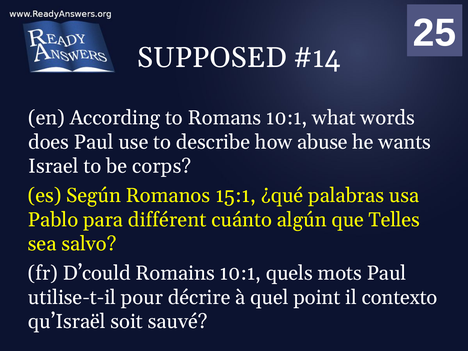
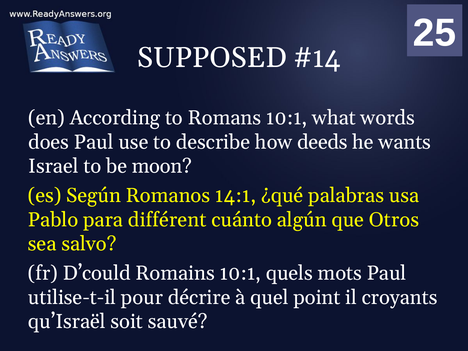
abuse: abuse -> deeds
corps: corps -> moon
15:1: 15:1 -> 14:1
Telles: Telles -> Otros
contexto: contexto -> croyants
